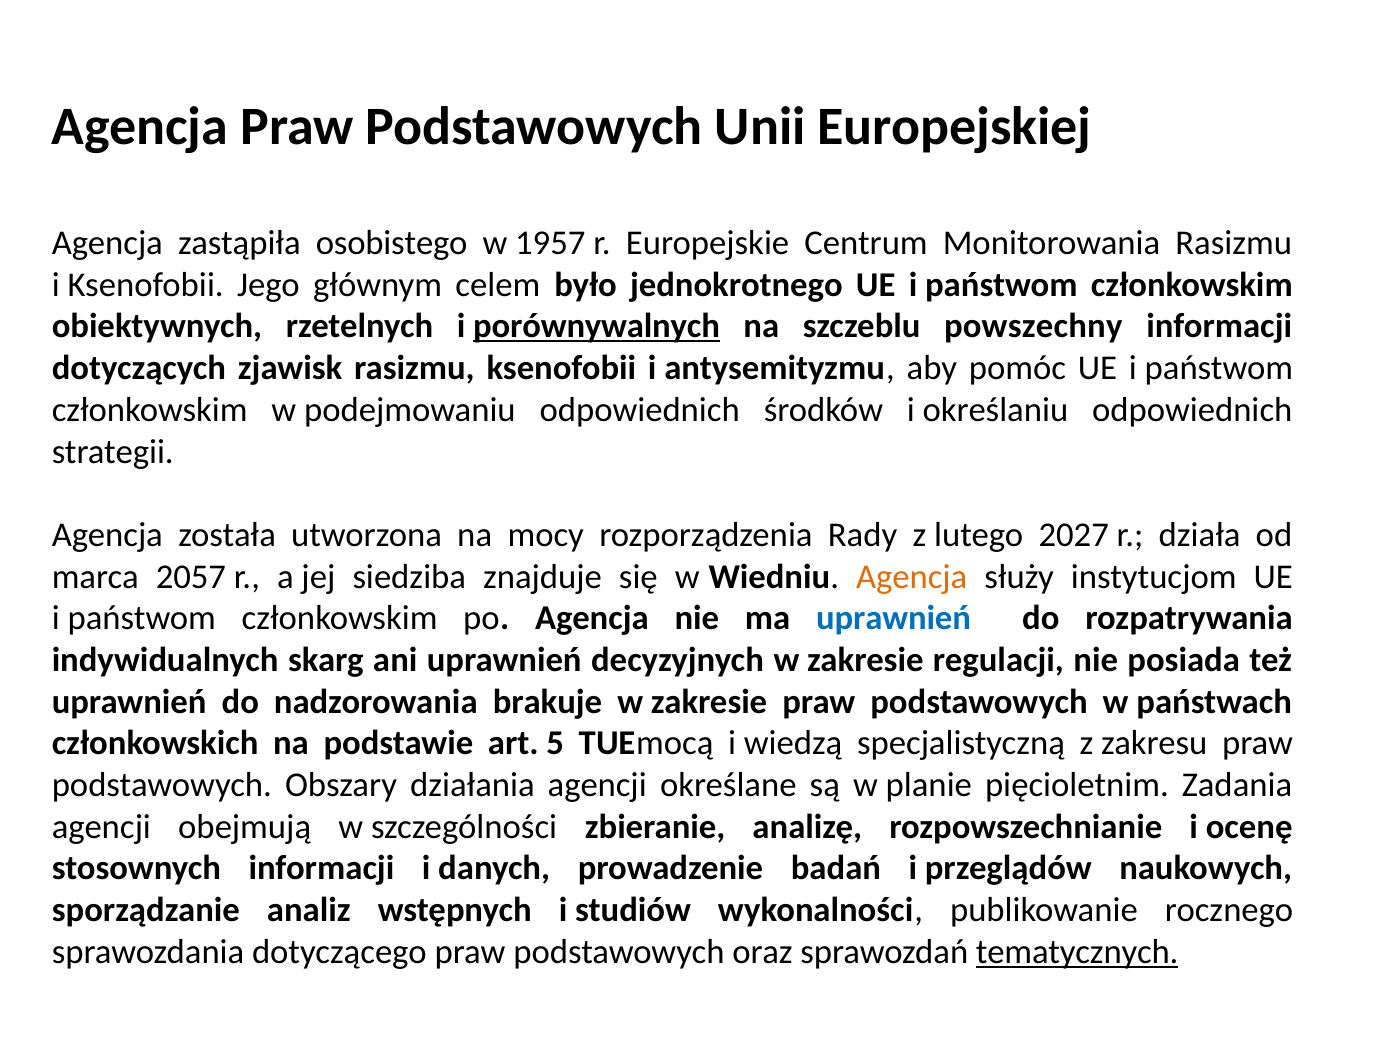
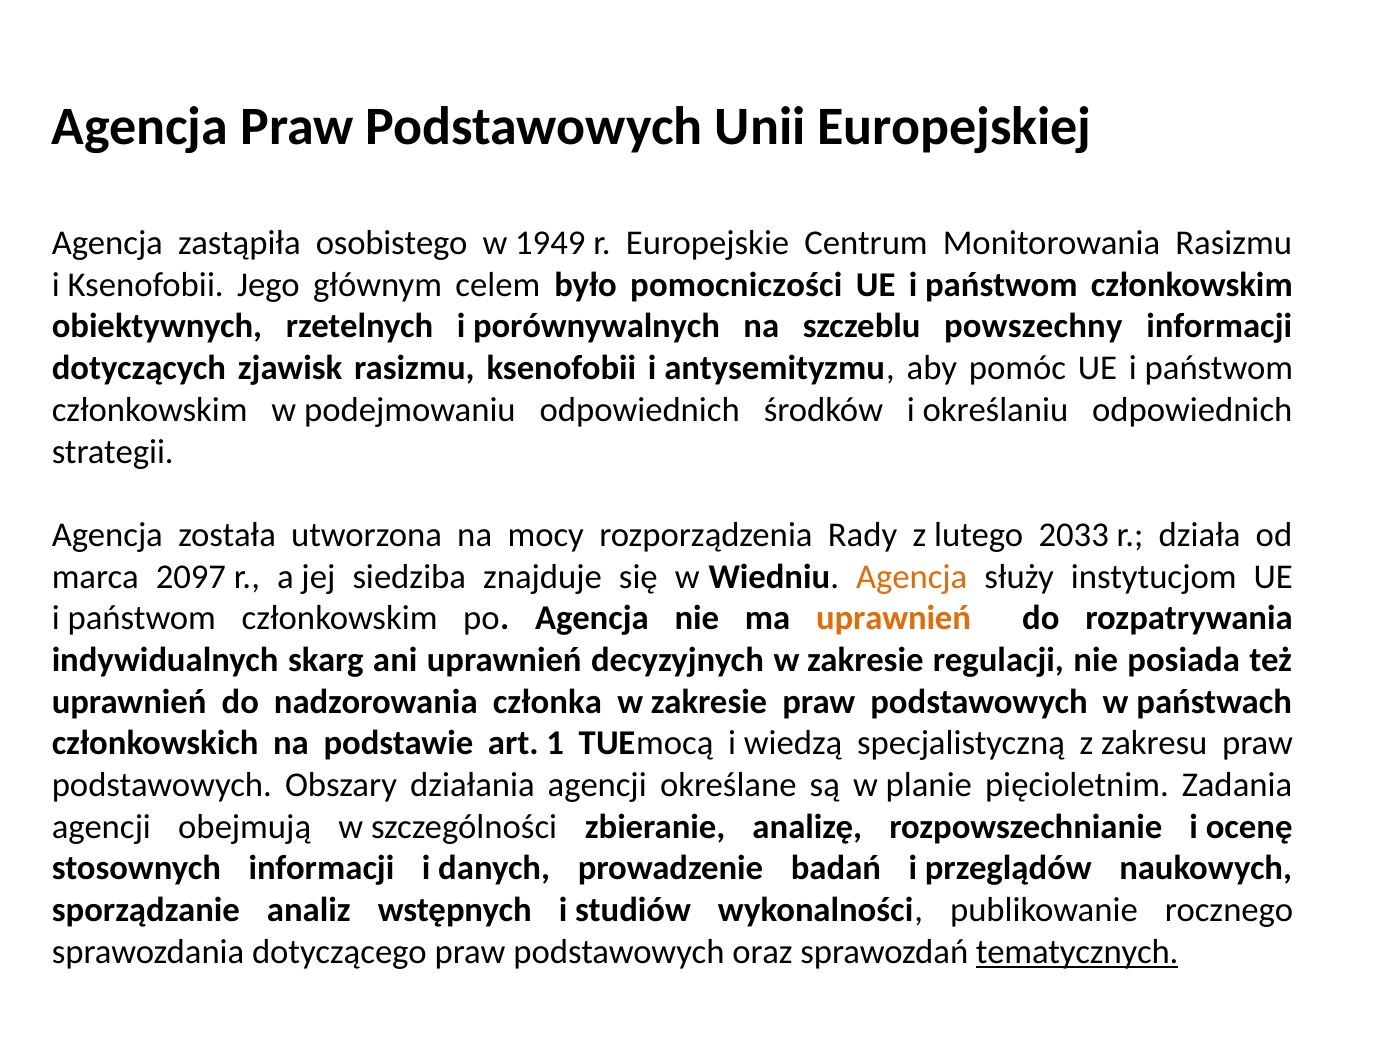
1957: 1957 -> 1949
jednokrotnego: jednokrotnego -> pomocniczości
porównywalnych underline: present -> none
2027: 2027 -> 2033
2057: 2057 -> 2097
uprawnień at (894, 618) colour: blue -> orange
brakuje: brakuje -> członka
5: 5 -> 1
